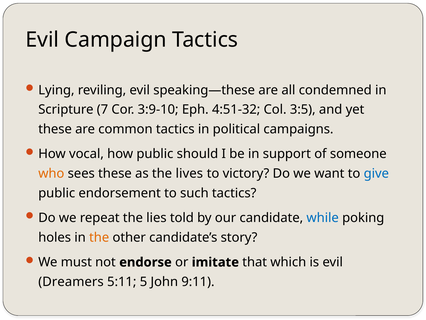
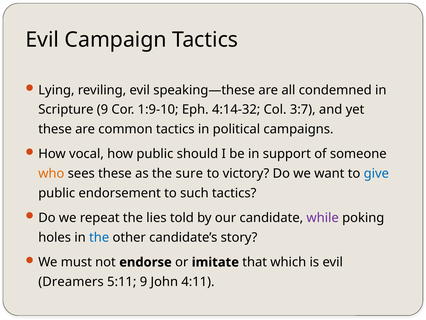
Scripture 7: 7 -> 9
3:9-10: 3:9-10 -> 1:9-10
4:51-32: 4:51-32 -> 4:14-32
3:5: 3:5 -> 3:7
lives: lives -> sure
while colour: blue -> purple
the at (99, 237) colour: orange -> blue
5:11 5: 5 -> 9
9:11: 9:11 -> 4:11
